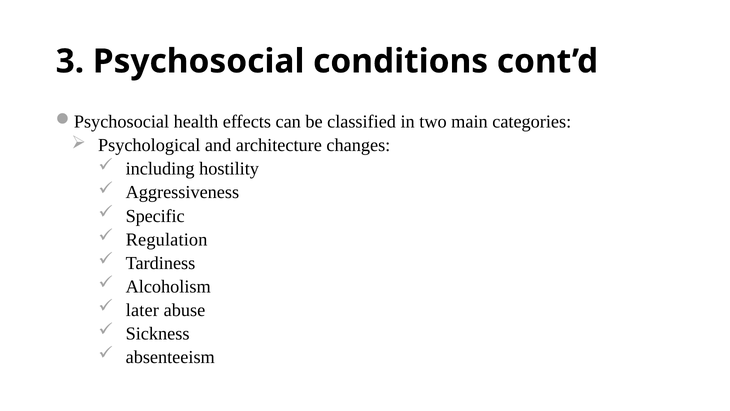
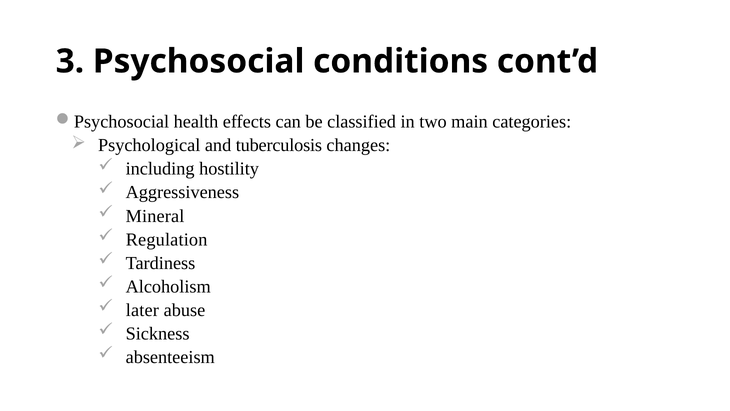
architecture: architecture -> tuberculosis
Specific: Specific -> Mineral
